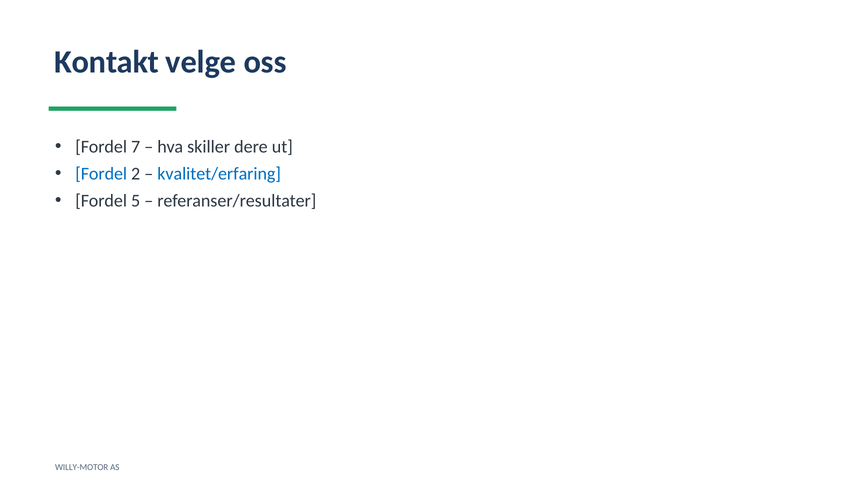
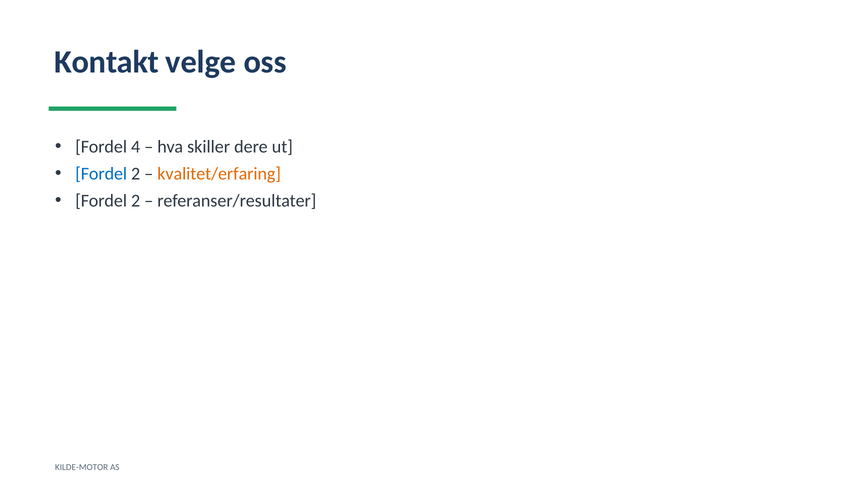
7: 7 -> 4
kvalitet/erfaring colour: blue -> orange
5 at (136, 201): 5 -> 2
WILLY-MOTOR: WILLY-MOTOR -> KILDE-MOTOR
